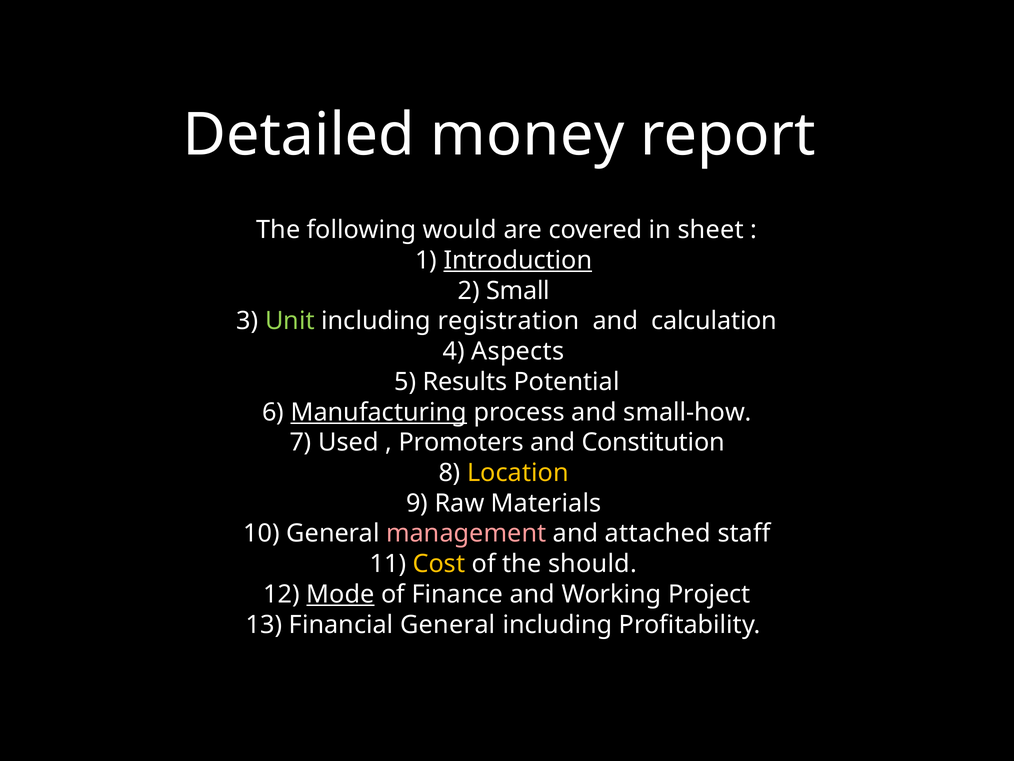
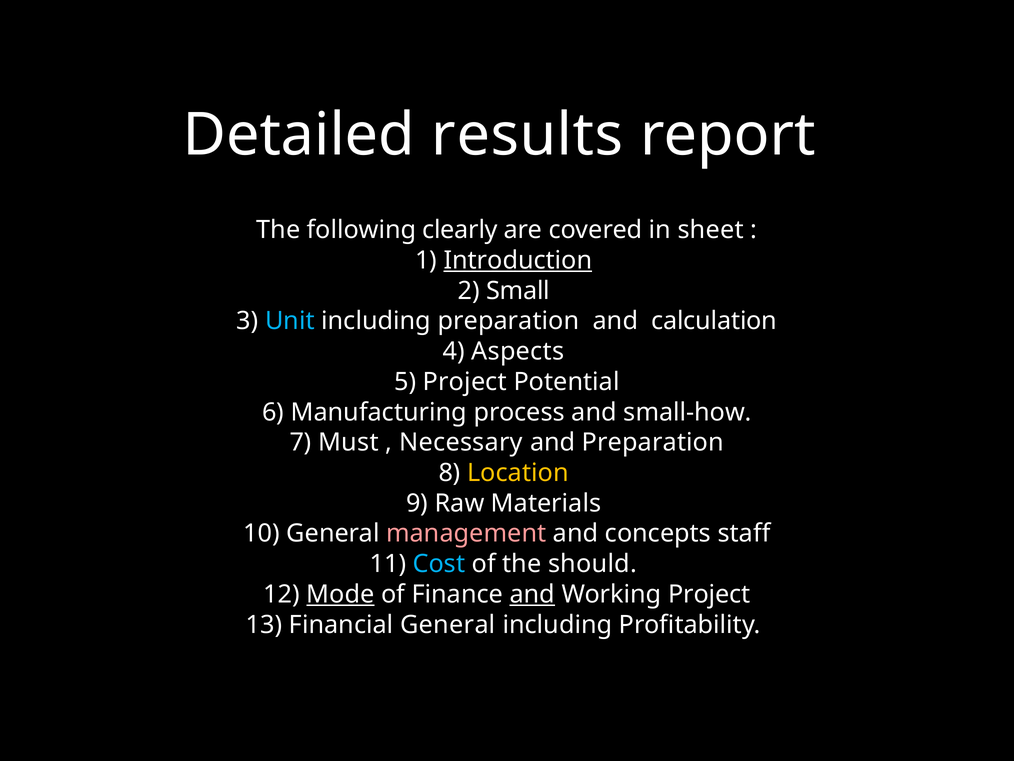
money: money -> results
would: would -> clearly
Unit colour: light green -> light blue
including registration: registration -> preparation
5 Results: Results -> Project
Manufacturing underline: present -> none
Used: Used -> Must
Promoters: Promoters -> Necessary
and Constitution: Constitution -> Preparation
attached: attached -> concepts
Cost colour: yellow -> light blue
and at (532, 594) underline: none -> present
